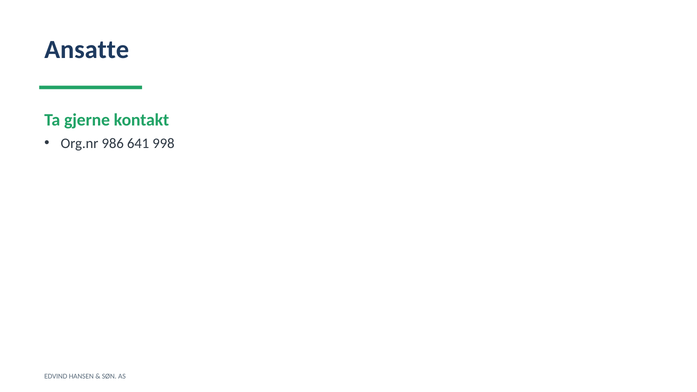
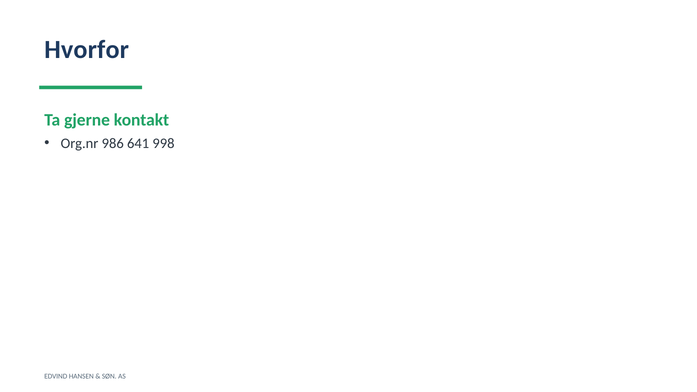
Ansatte: Ansatte -> Hvorfor
